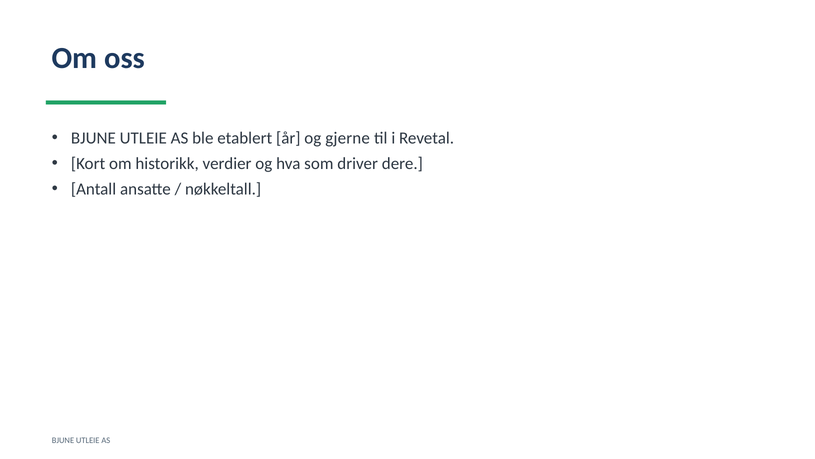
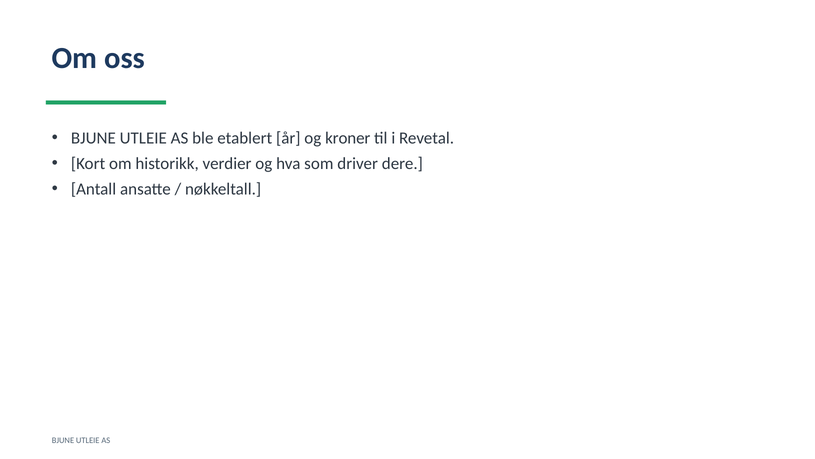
gjerne: gjerne -> kroner
